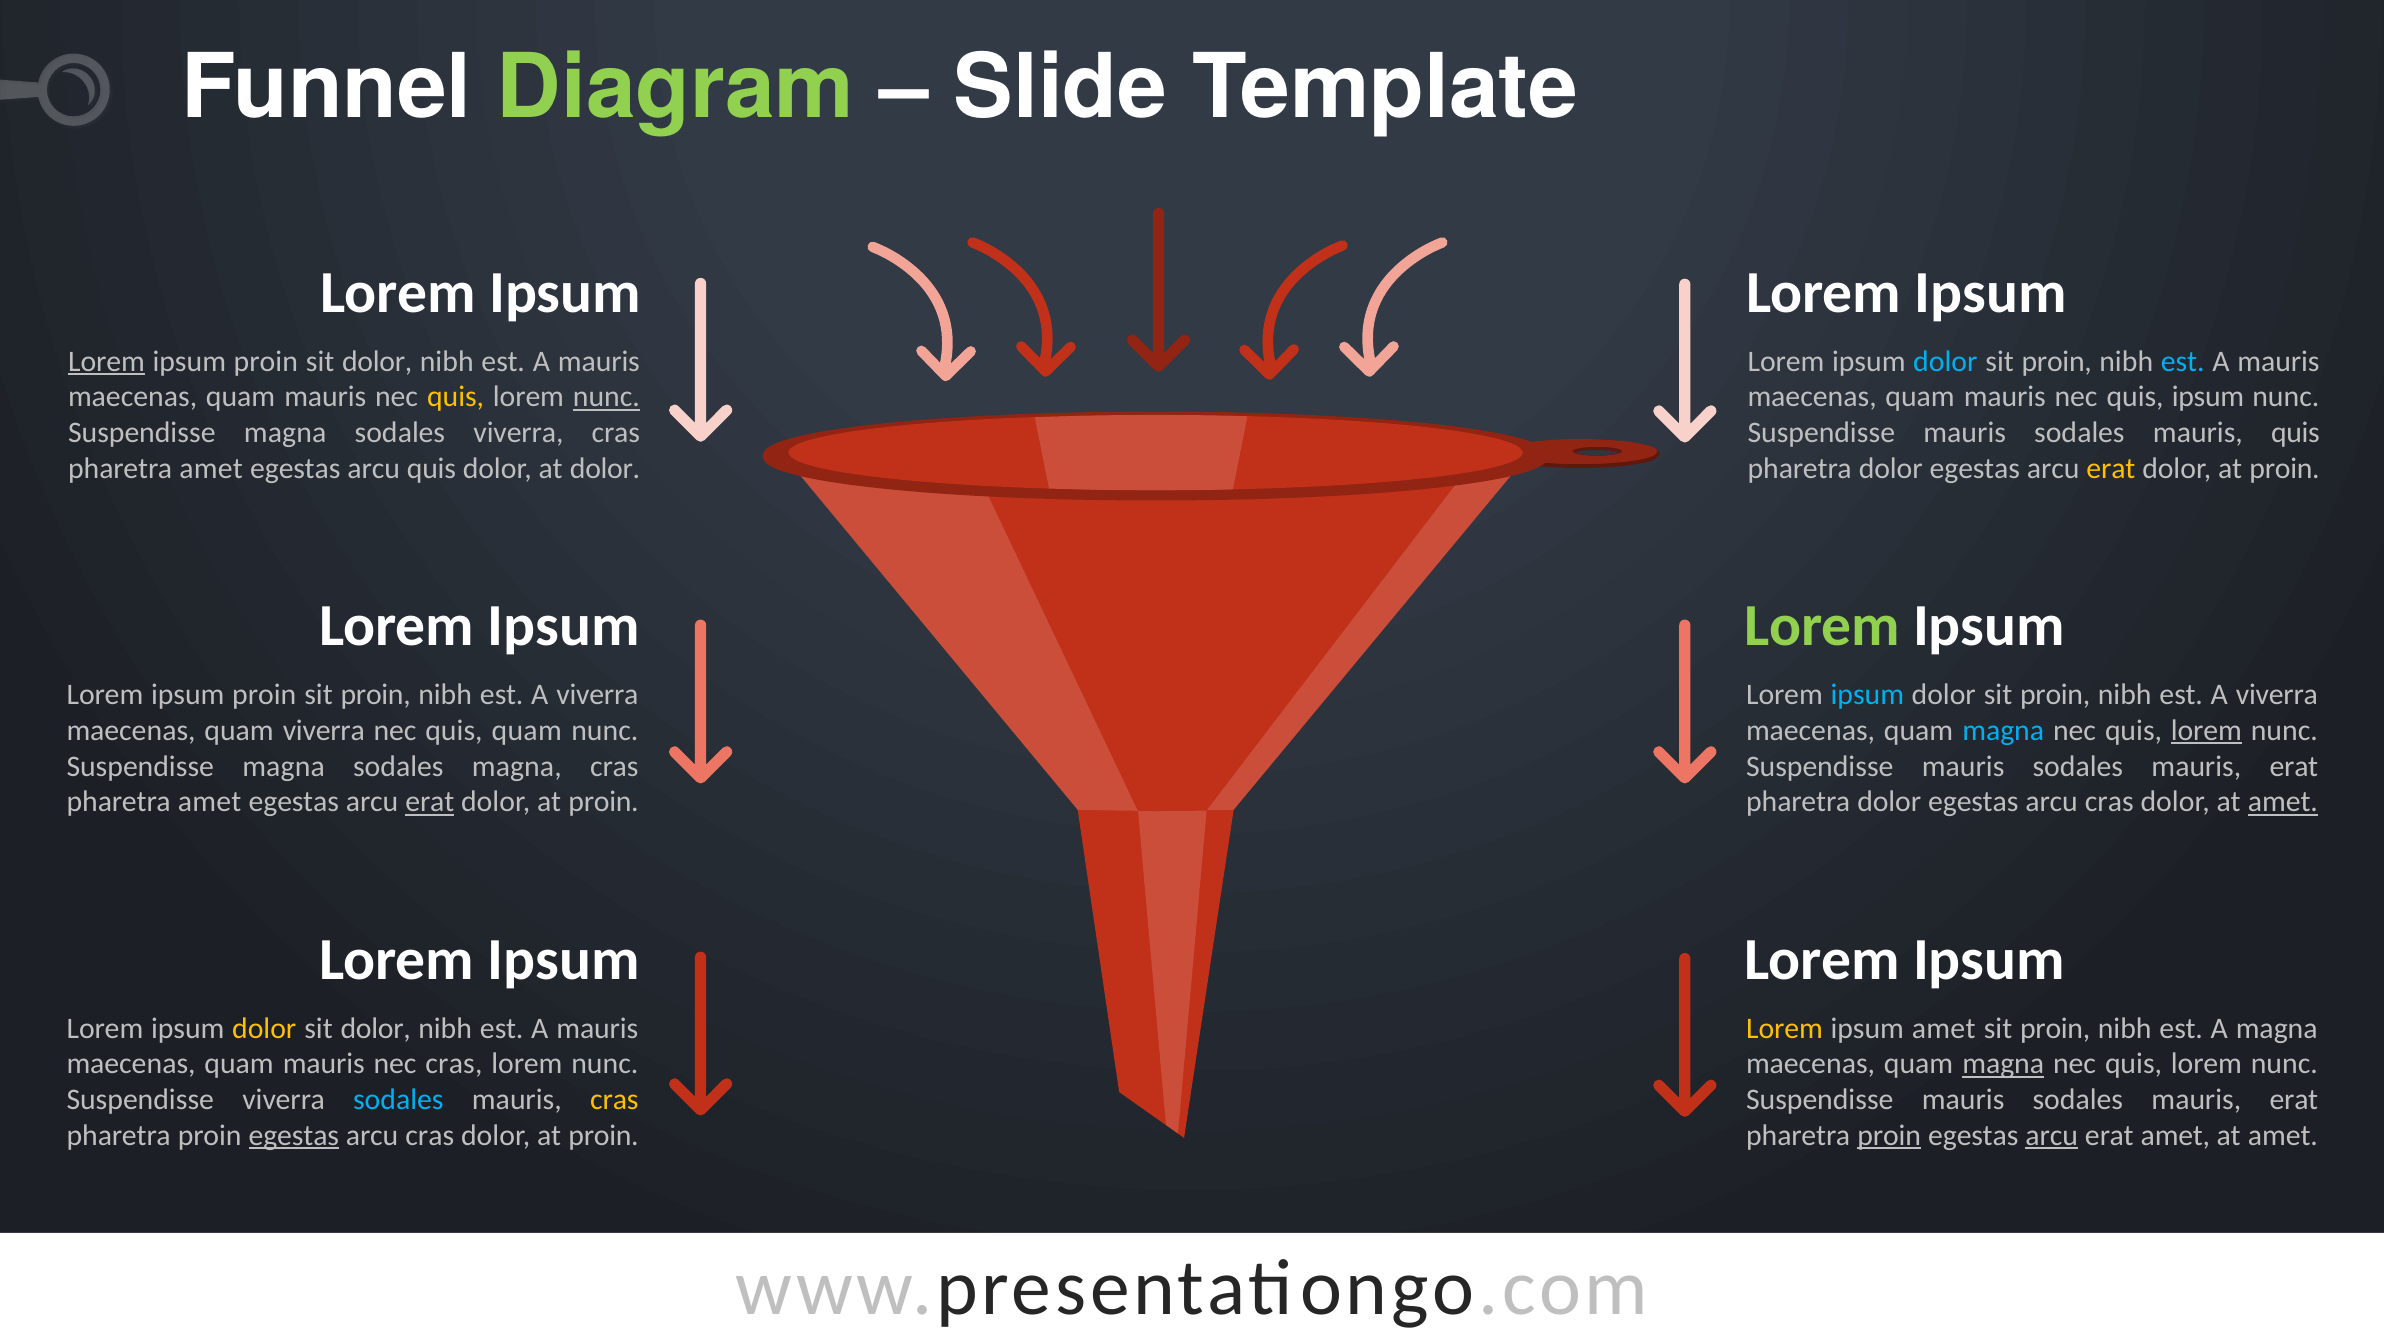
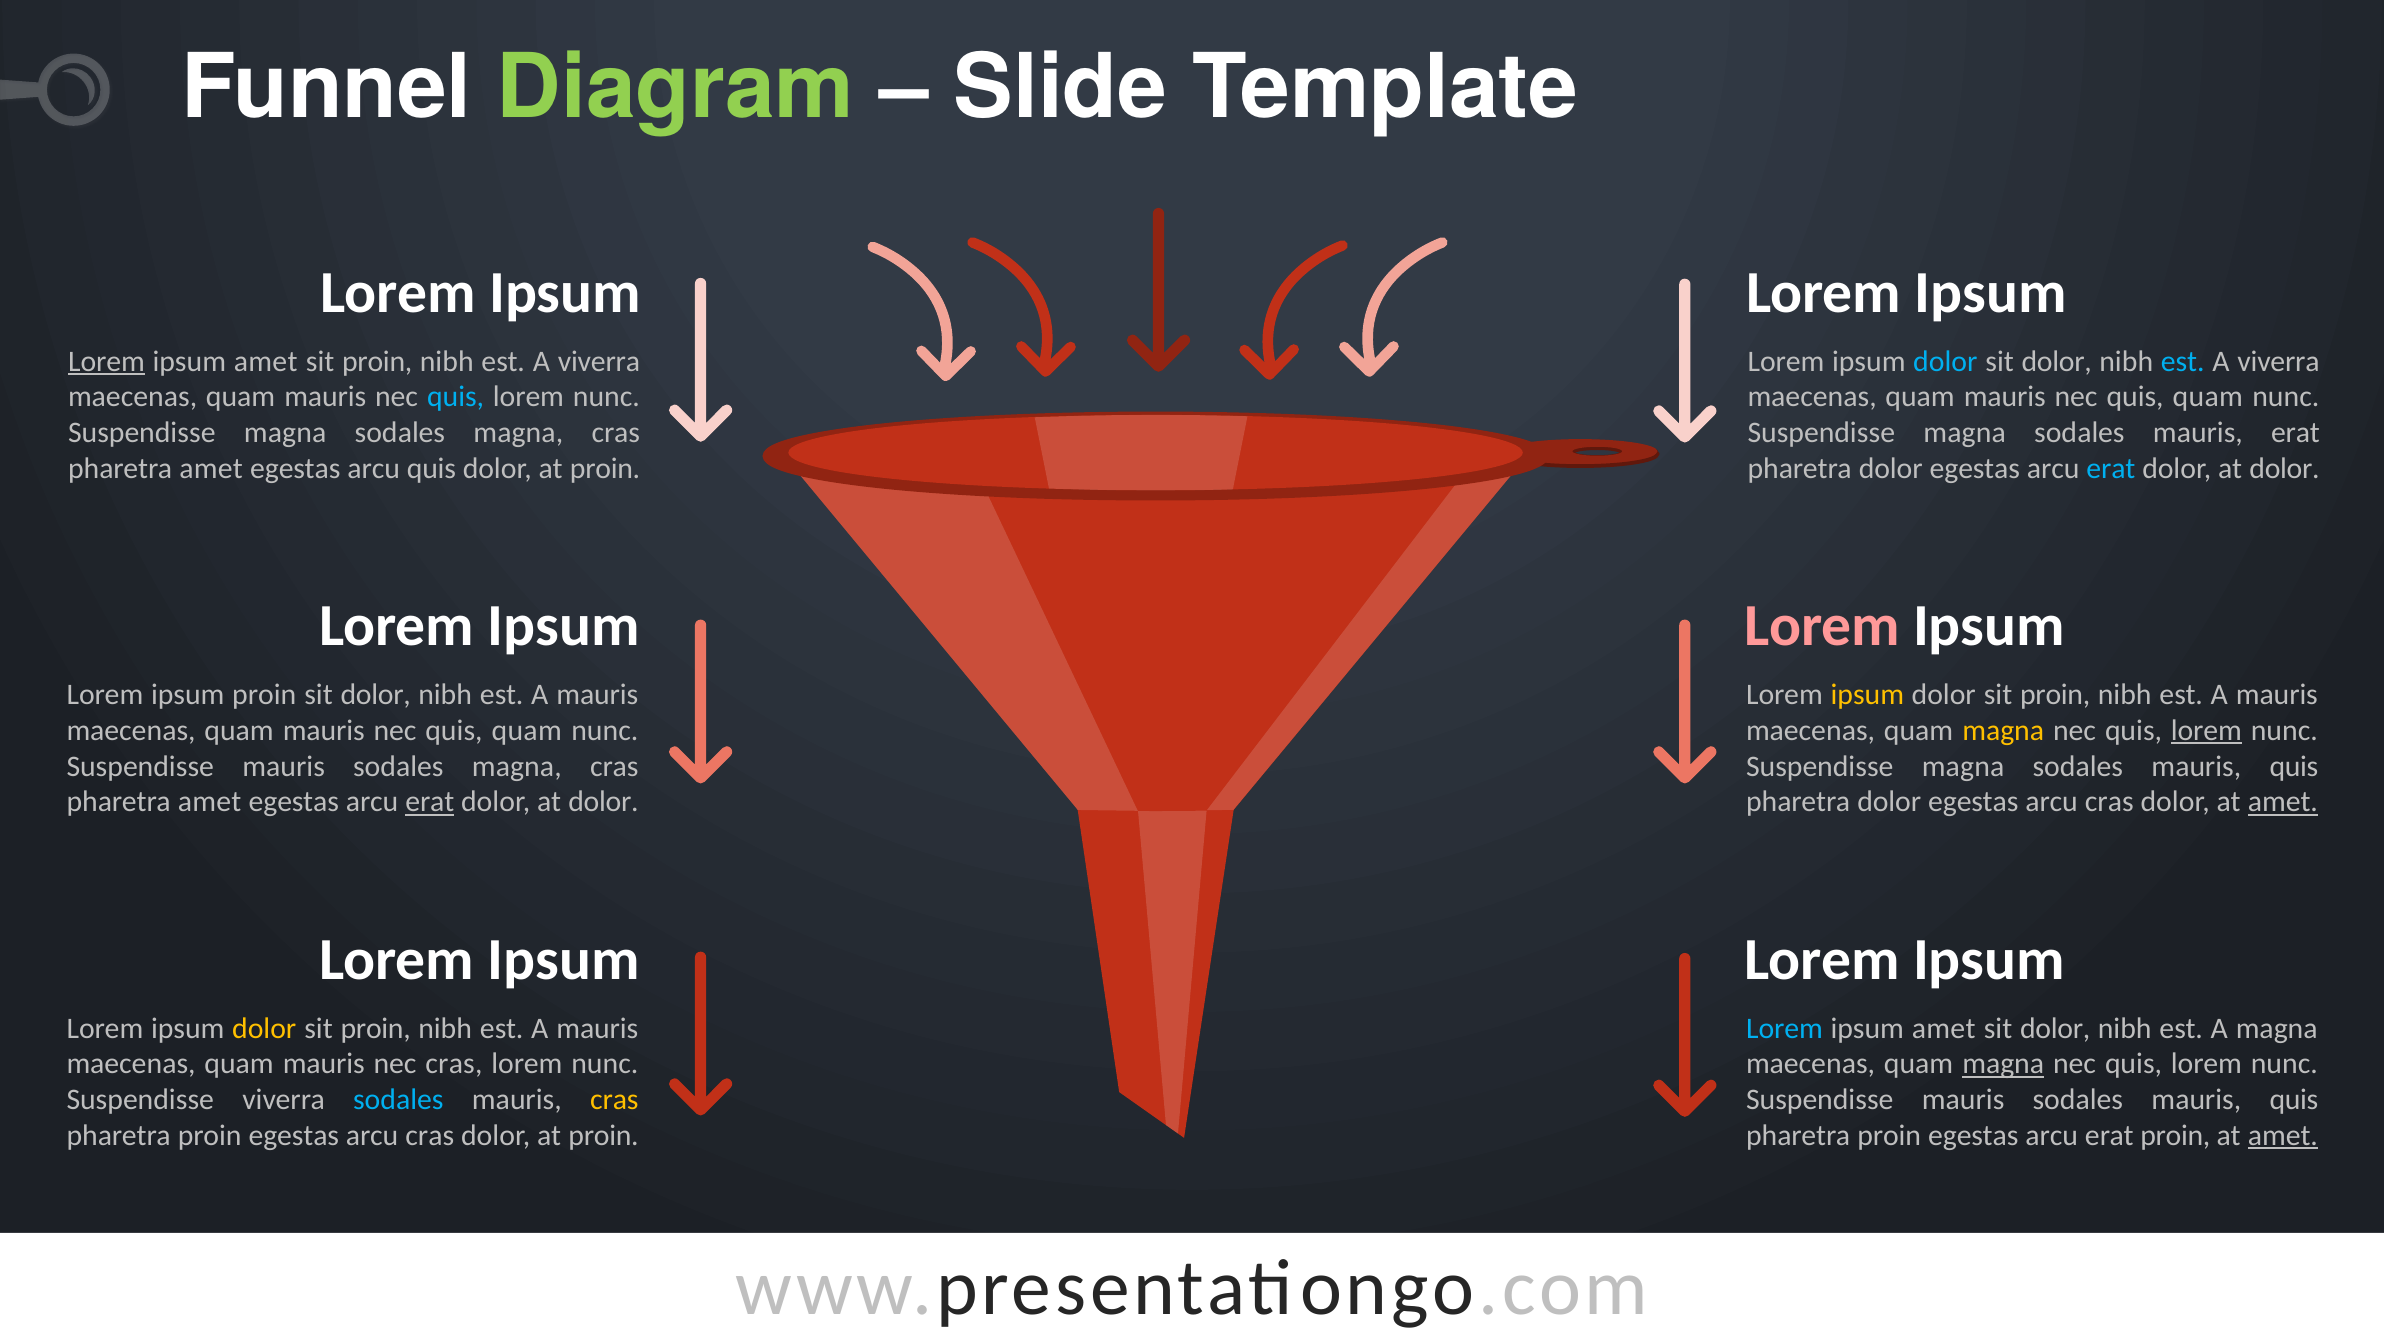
proin at (266, 361): proin -> amet
dolor at (377, 361): dolor -> proin
mauris at (599, 361): mauris -> viverra
proin at (2057, 361): proin -> dolor
mauris at (2278, 361): mauris -> viverra
quis at (456, 397) colour: yellow -> light blue
nunc at (606, 397) underline: present -> none
ipsum at (2208, 397): ipsum -> quam
viverra at (518, 433): viverra -> magna
mauris at (1965, 433): mauris -> magna
mauris quis: quis -> erat
dolor at (605, 469): dolor -> proin
erat at (2111, 469) colour: yellow -> light blue
proin at (2285, 469): proin -> dolor
Lorem at (1822, 626) colour: light green -> pink
proin at (376, 695): proin -> dolor
viverra at (597, 695): viverra -> mauris
ipsum at (1867, 695) colour: light blue -> yellow
viverra at (2277, 695): viverra -> mauris
viverra at (324, 730): viverra -> mauris
magna at (2003, 730) colour: light blue -> yellow
magna at (284, 766): magna -> mauris
mauris at (1963, 766): mauris -> magna
erat at (2294, 766): erat -> quis
proin at (604, 802): proin -> dolor
dolor at (376, 1028): dolor -> proin
Lorem at (1785, 1028) colour: yellow -> light blue
proin at (2055, 1028): proin -> dolor
erat at (2294, 1100): erat -> quis
egestas at (294, 1135) underline: present -> none
proin at (1889, 1135) underline: present -> none
arcu at (2052, 1135) underline: present -> none
erat amet: amet -> proin
amet at (2283, 1135) underline: none -> present
